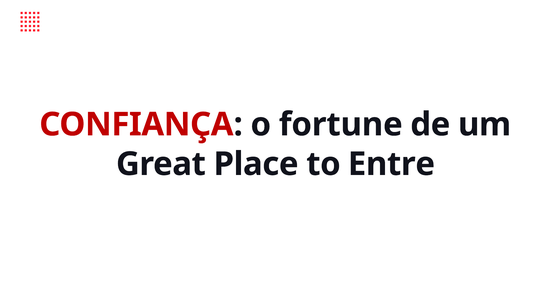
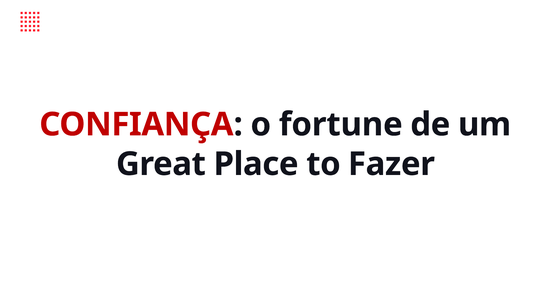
Entre: Entre -> Fazer
